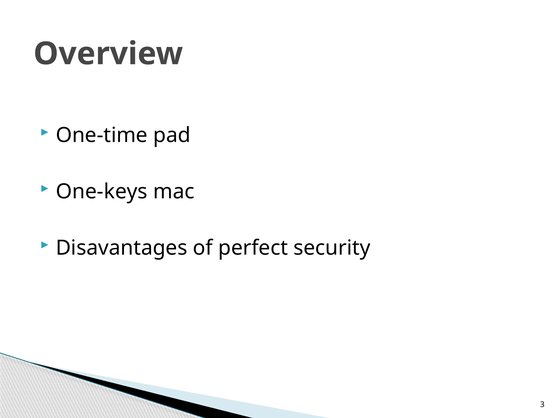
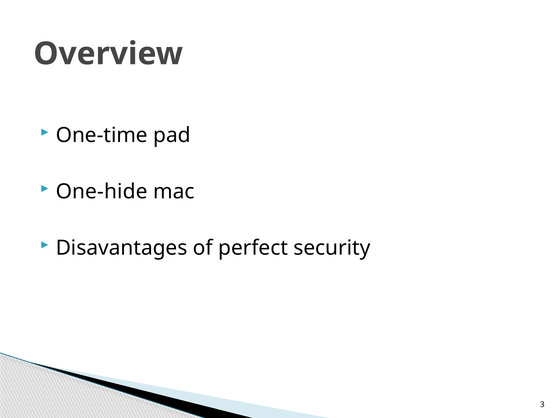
One-keys: One-keys -> One-hide
